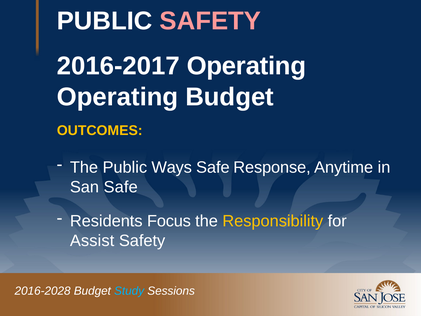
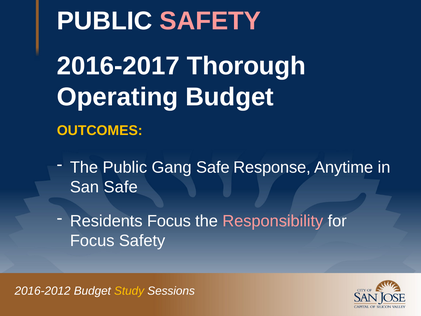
2016-2017 Operating: Operating -> Thorough
Ways: Ways -> Gang
Responsibility colour: yellow -> pink
Assist at (92, 240): Assist -> Focus
2016-2028: 2016-2028 -> 2016-2012
Study colour: light blue -> yellow
